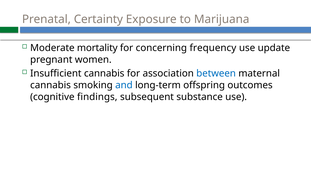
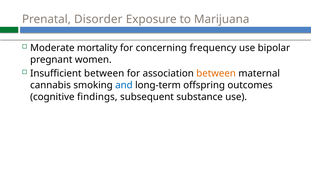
Certainty: Certainty -> Disorder
update: update -> bipolar
Insufficient cannabis: cannabis -> between
between at (216, 74) colour: blue -> orange
